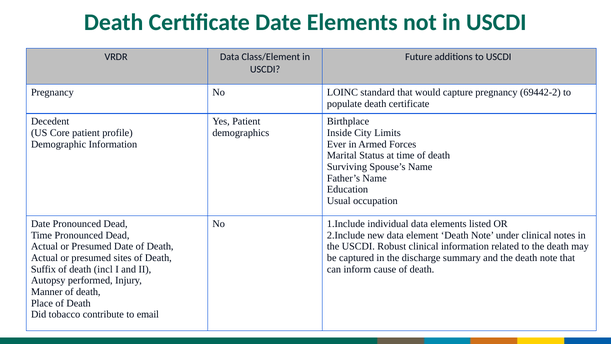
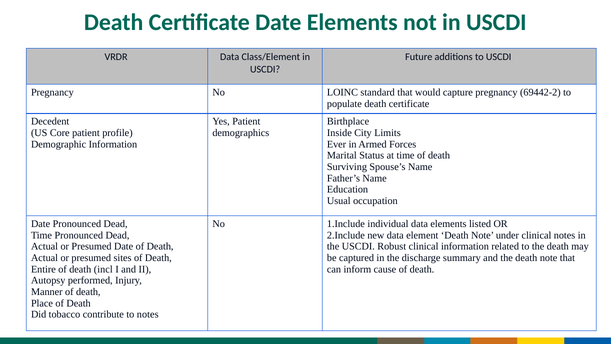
Suffix: Suffix -> Entire
to email: email -> notes
